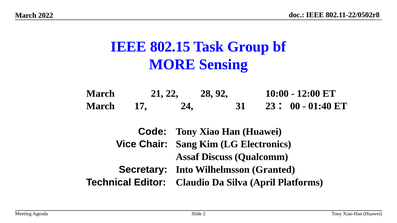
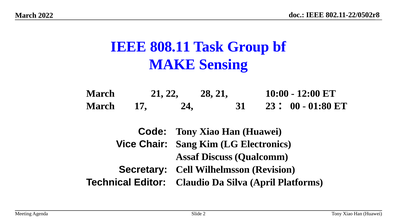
802.15: 802.15 -> 808.11
MORE: MORE -> MAKE
28 92: 92 -> 21
01:40: 01:40 -> 01:80
Into: Into -> Cell
Granted: Granted -> Revision
